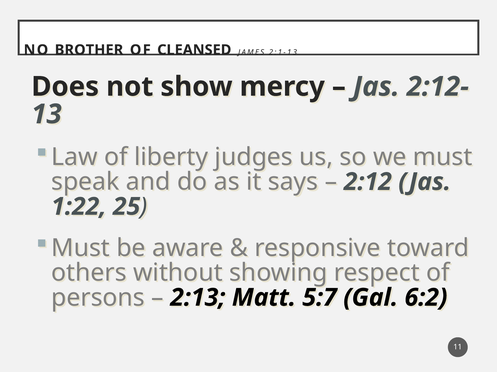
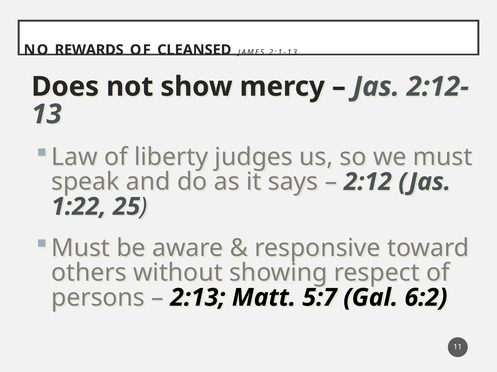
BROTHER: BROTHER -> REWARDS
